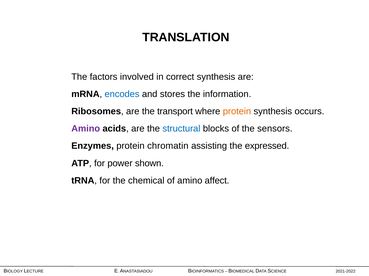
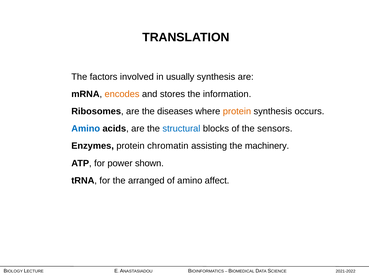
correct: correct -> usually
encodes colour: blue -> orange
transport: transport -> diseases
Amino at (86, 129) colour: purple -> blue
expressed: expressed -> machinery
chemical: chemical -> arranged
